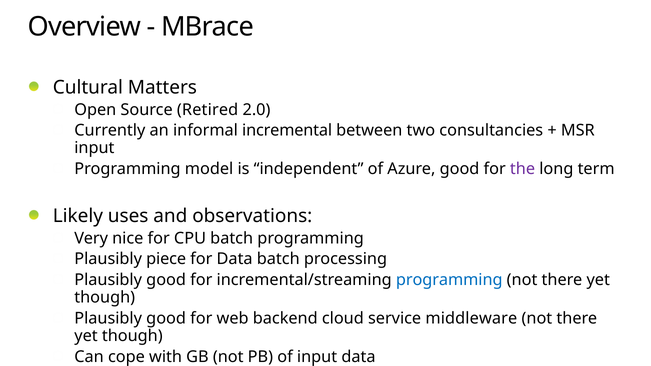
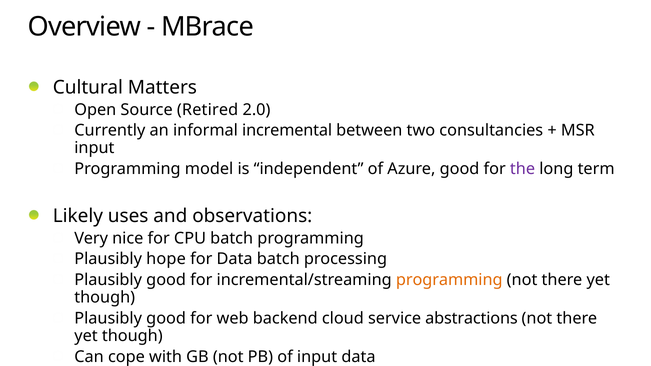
piece: piece -> hope
programming at (449, 280) colour: blue -> orange
middleware: middleware -> abstractions
